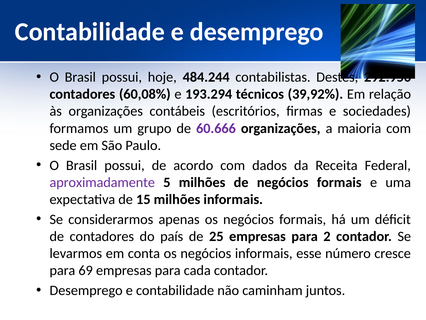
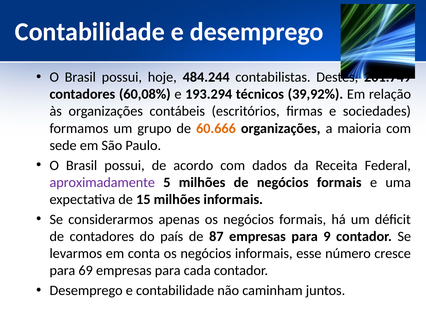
292.950: 292.950 -> 201.749
60.666 colour: purple -> orange
25: 25 -> 87
2: 2 -> 9
